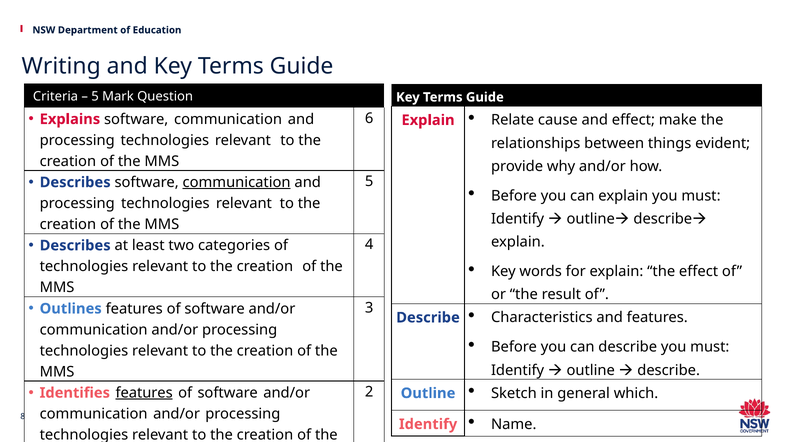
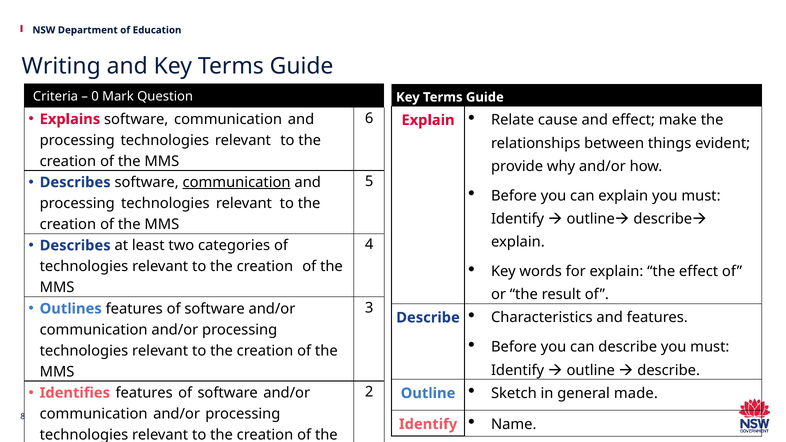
5 at (95, 96): 5 -> 0
features at (144, 393) underline: present -> none
which: which -> made
